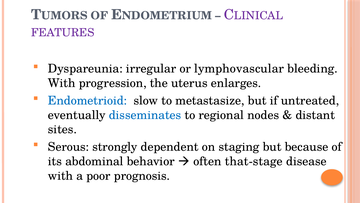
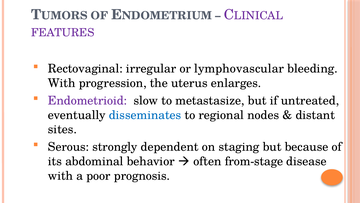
Dyspareunia: Dyspareunia -> Rectovaginal
Endometrioid colour: blue -> purple
that-stage: that-stage -> from-stage
